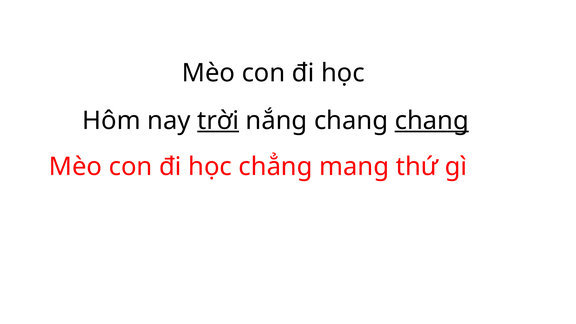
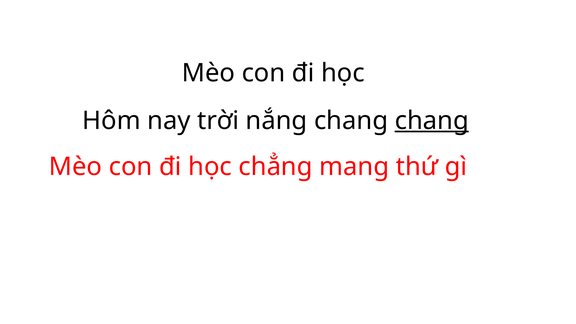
trời underline: present -> none
